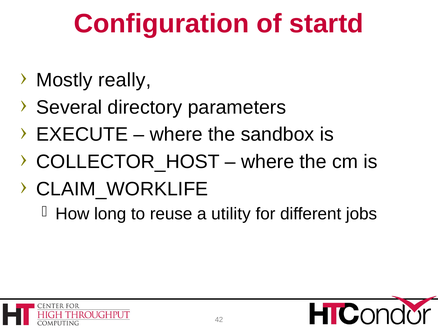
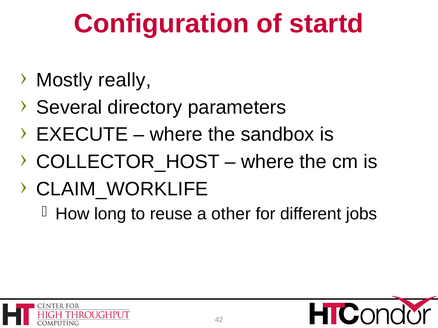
utility: utility -> other
